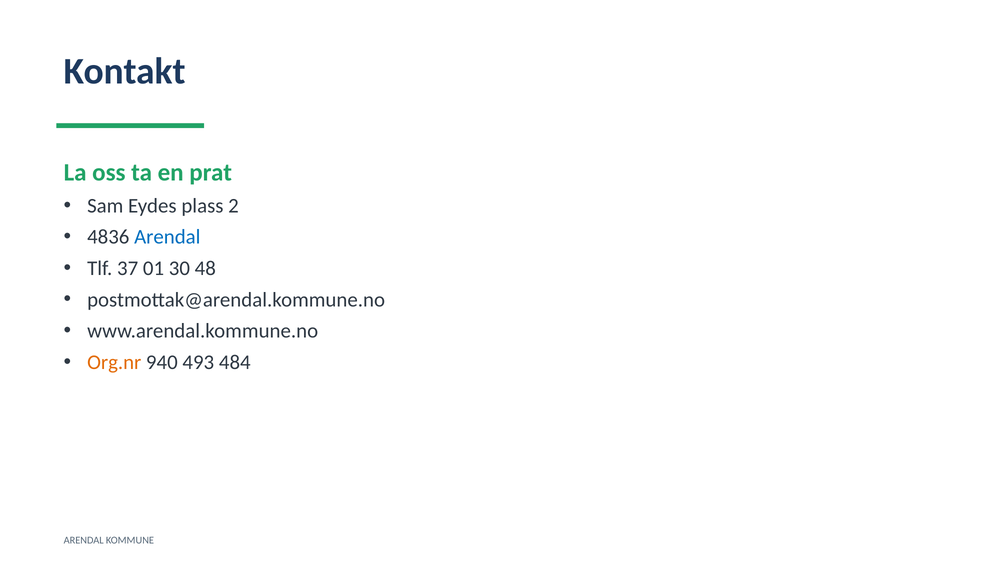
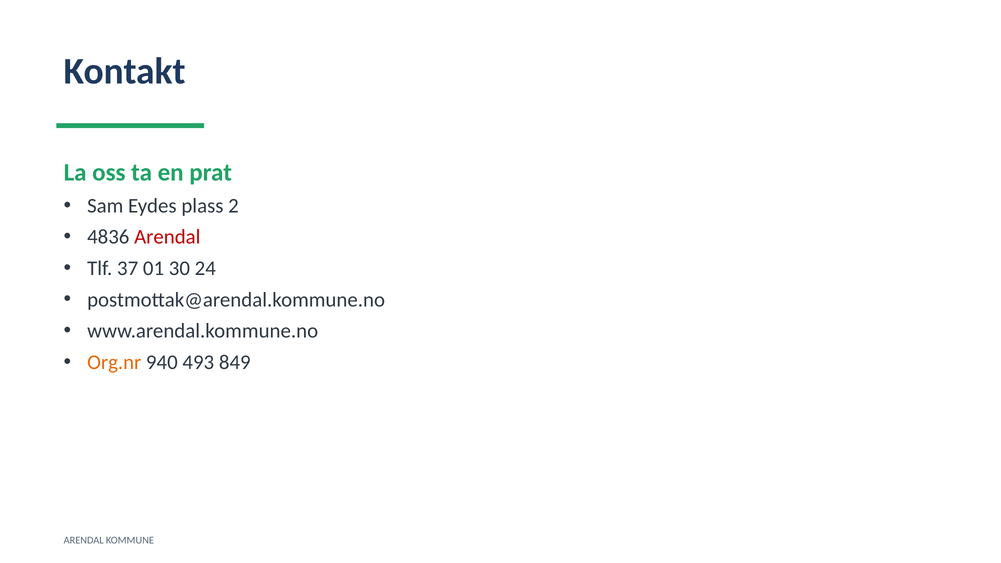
Arendal at (167, 237) colour: blue -> red
48: 48 -> 24
484: 484 -> 849
